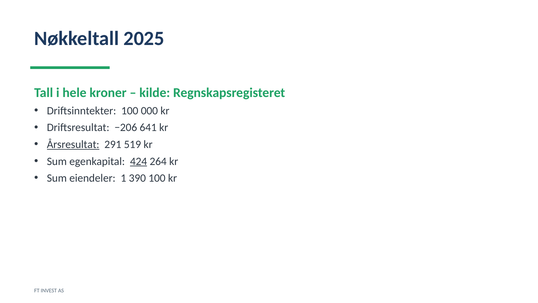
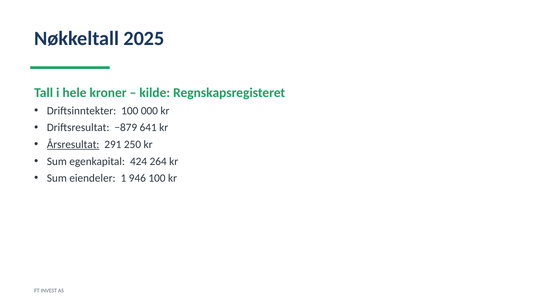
−206: −206 -> −879
519: 519 -> 250
424 underline: present -> none
390: 390 -> 946
